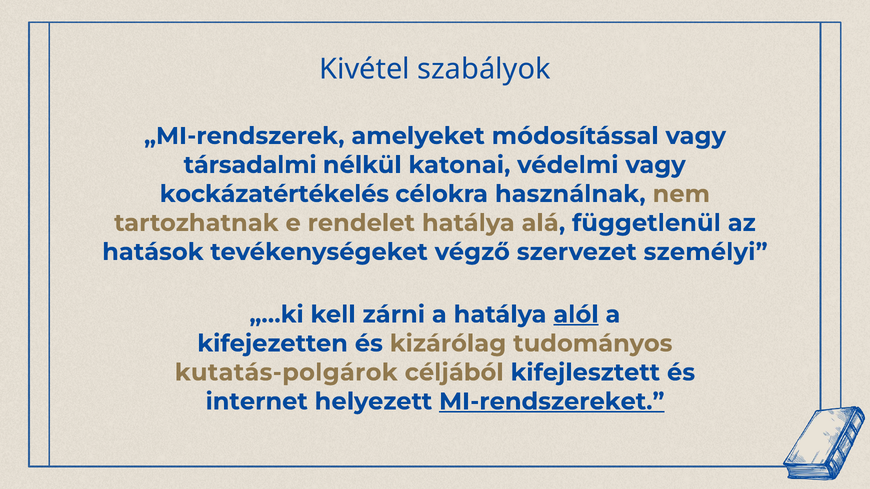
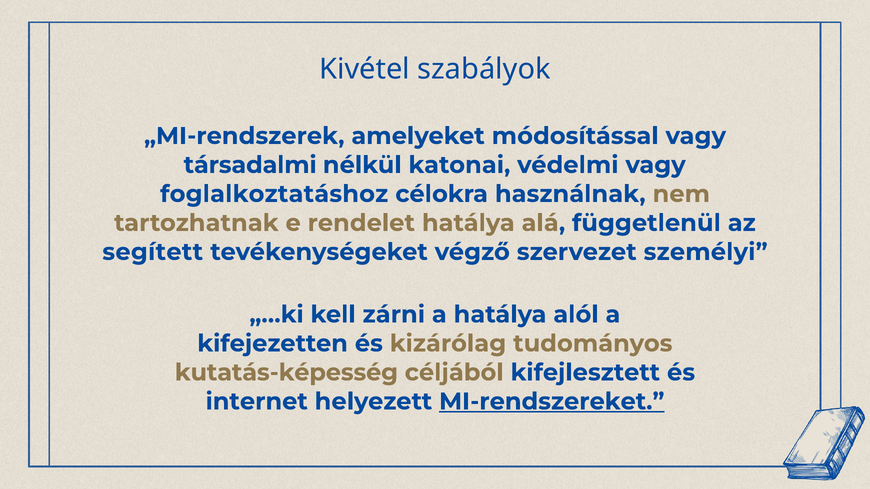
kockázatértékelés: kockázatértékelés -> foglalkoztatáshoz
hatások: hatások -> segített
alól underline: present -> none
kutatás-polgárok: kutatás-polgárok -> kutatás-képesség
